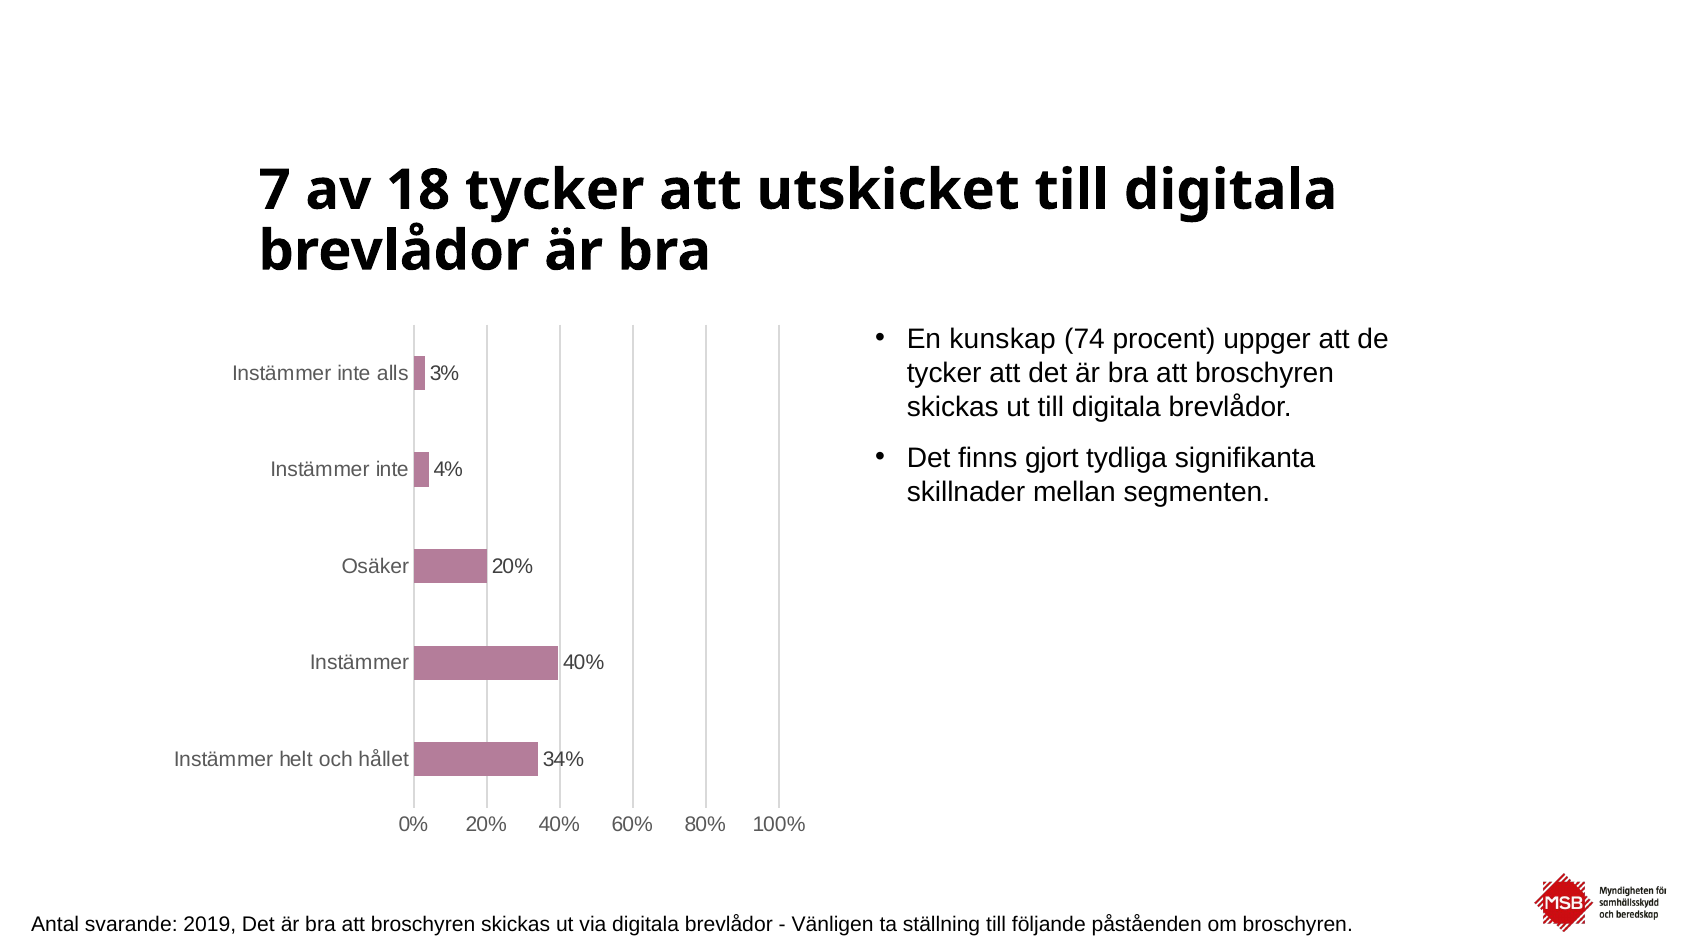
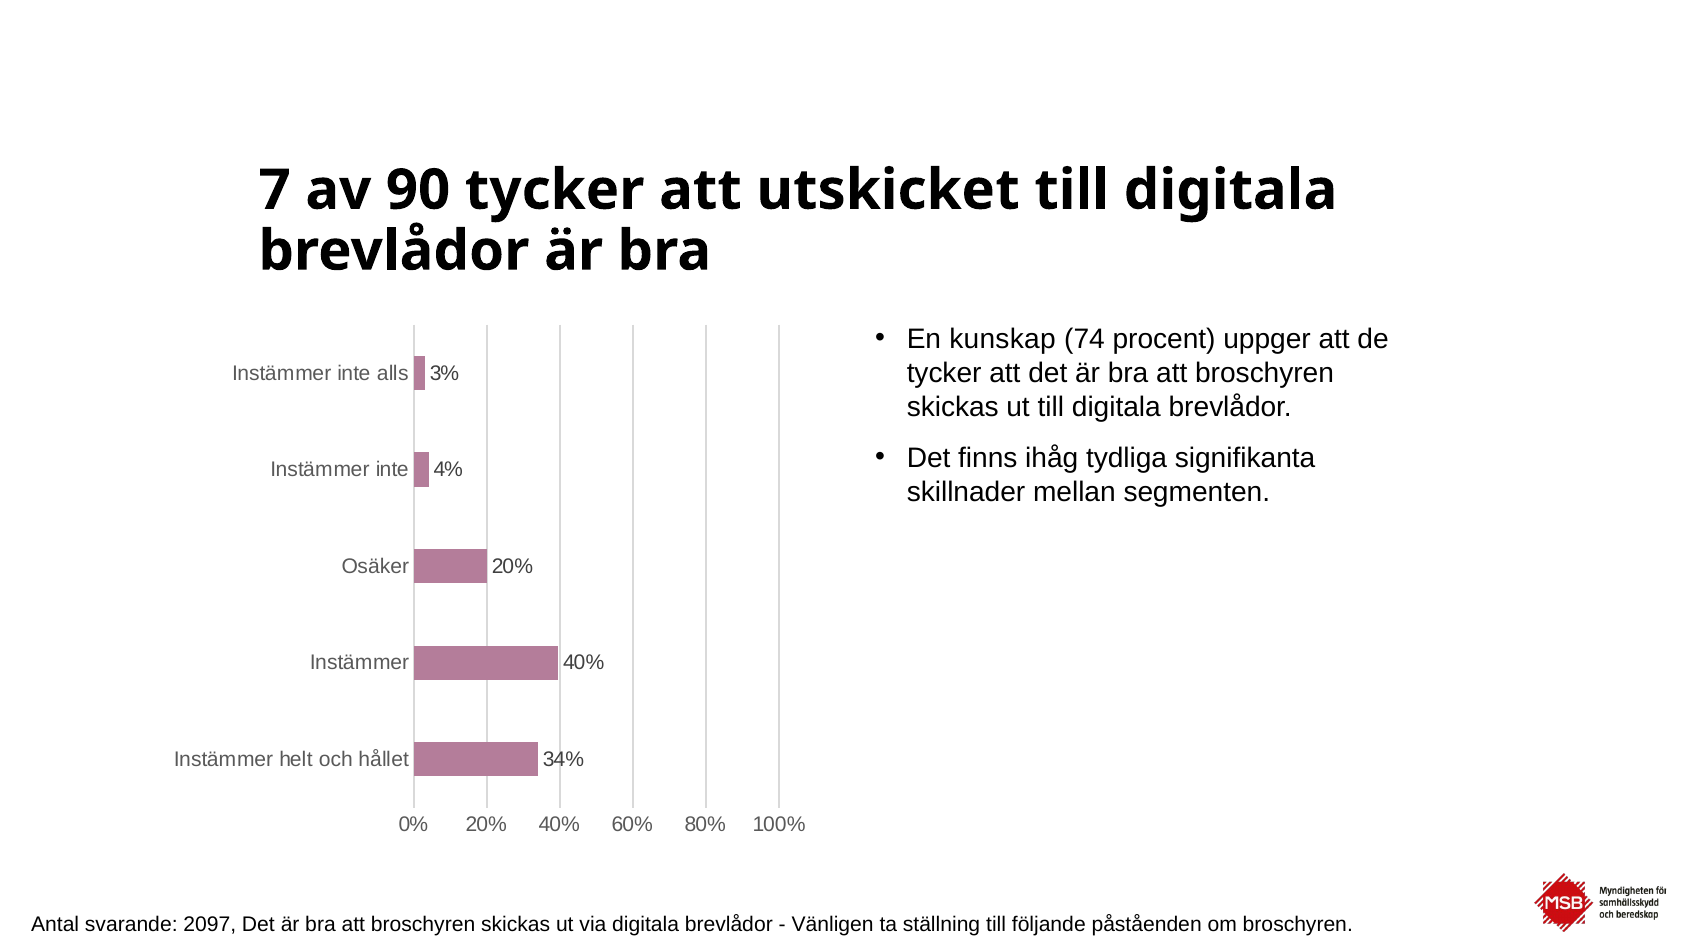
18: 18 -> 90
gjort: gjort -> ihåg
2019: 2019 -> 2097
